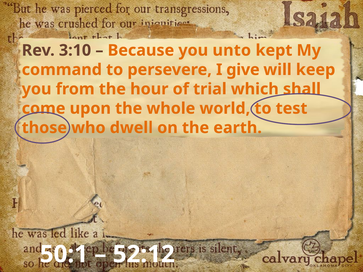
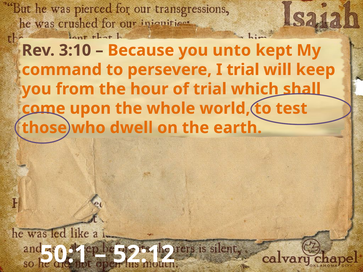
I give: give -> trial
